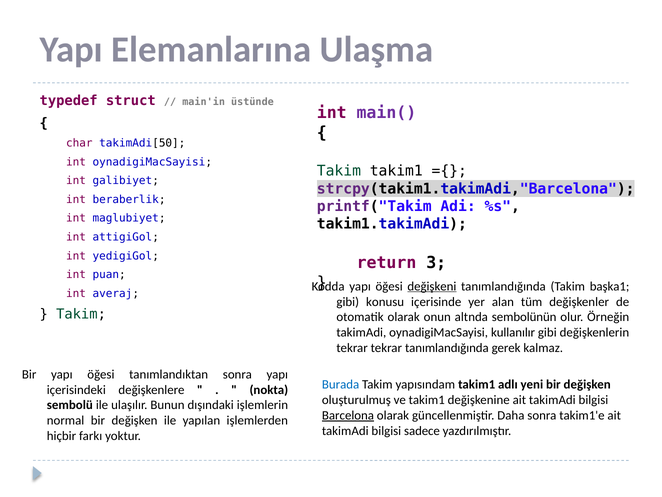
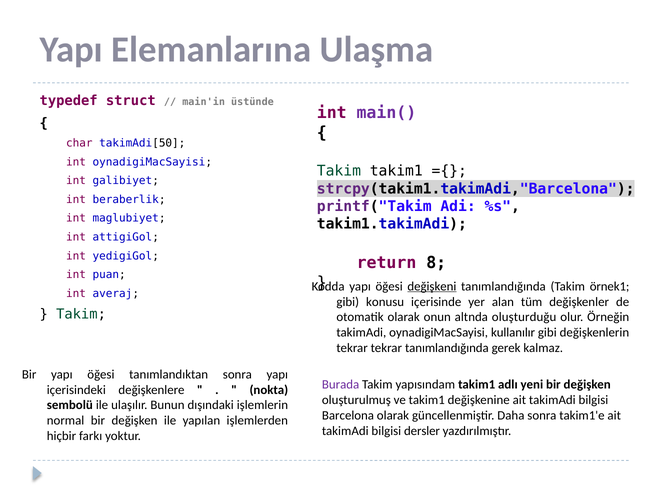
3: 3 -> 8
başka1: başka1 -> örnek1
sembolünün: sembolünün -> oluşturduğu
Burada colour: blue -> purple
Barcelona underline: present -> none
sadece: sadece -> dersler
